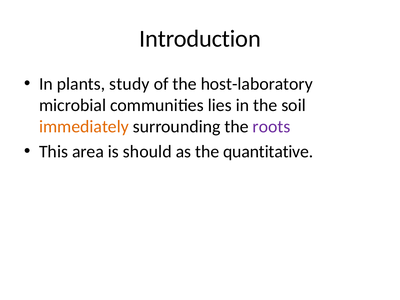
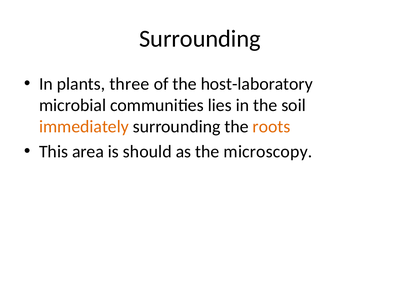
Introduction at (200, 39): Introduction -> Surrounding
study: study -> three
roots colour: purple -> orange
quantitative: quantitative -> microscopy
